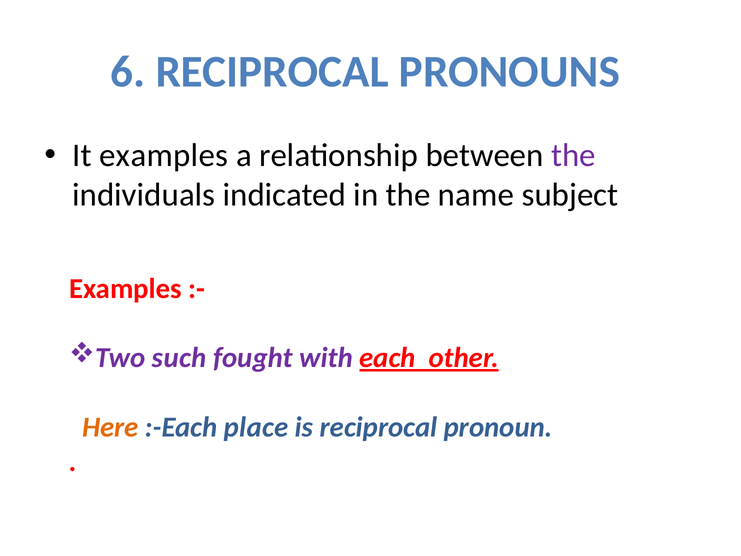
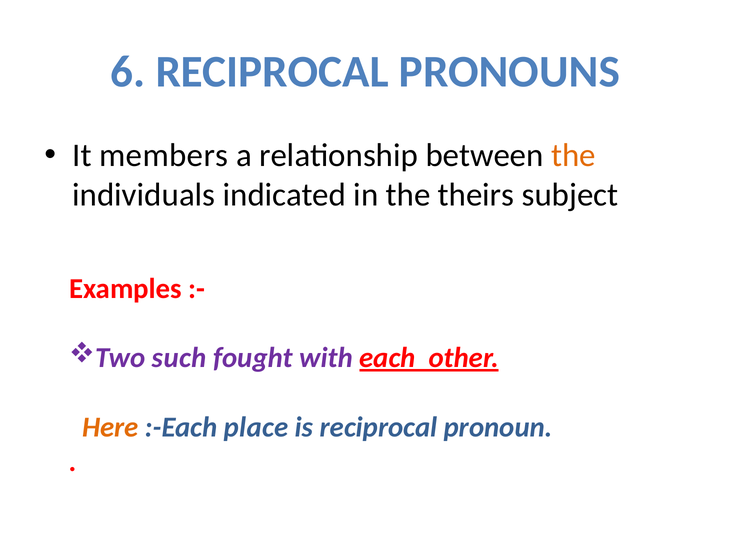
It examples: examples -> members
the at (573, 155) colour: purple -> orange
name: name -> theirs
